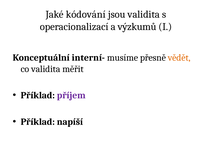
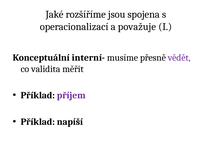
kódování: kódování -> rozšíříme
jsou validita: validita -> spojena
výzkumů: výzkumů -> považuje
vědět colour: orange -> purple
